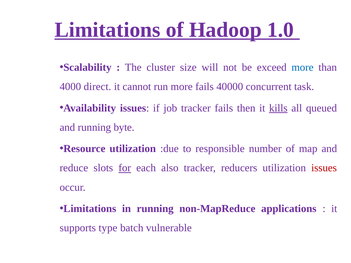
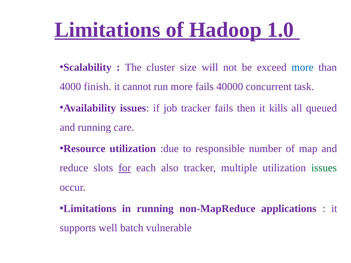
direct: direct -> finish
kills underline: present -> none
byte: byte -> care
reducers: reducers -> multiple
issues at (324, 168) colour: red -> green
type: type -> well
